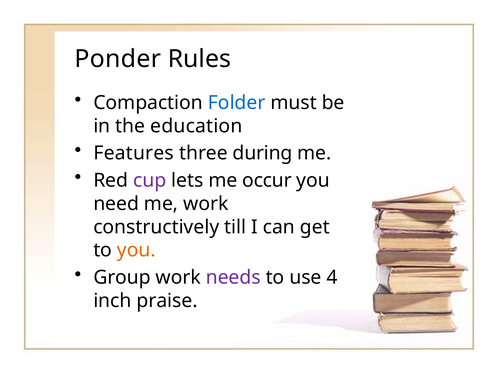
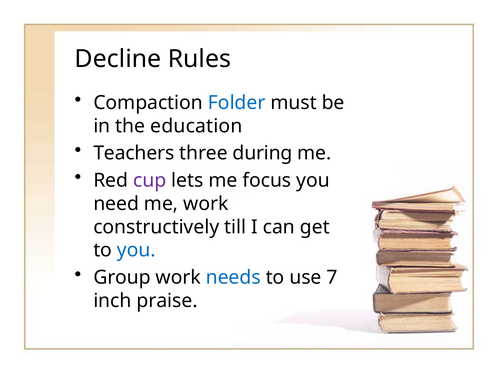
Ponder: Ponder -> Decline
Features: Features -> Teachers
occur: occur -> focus
you at (136, 250) colour: orange -> blue
needs colour: purple -> blue
4: 4 -> 7
